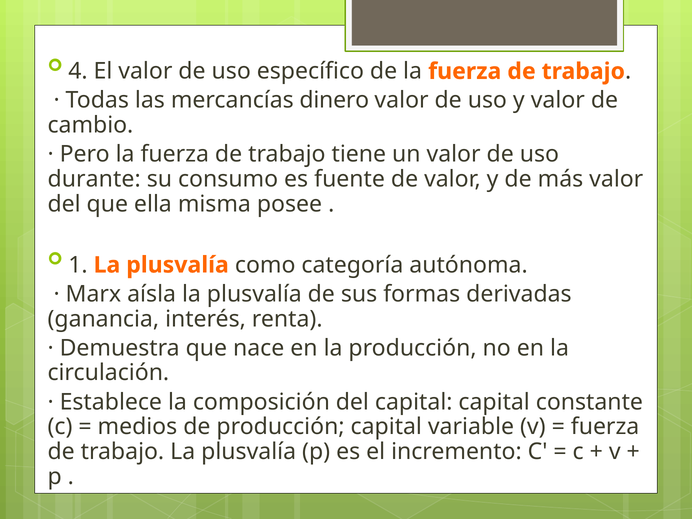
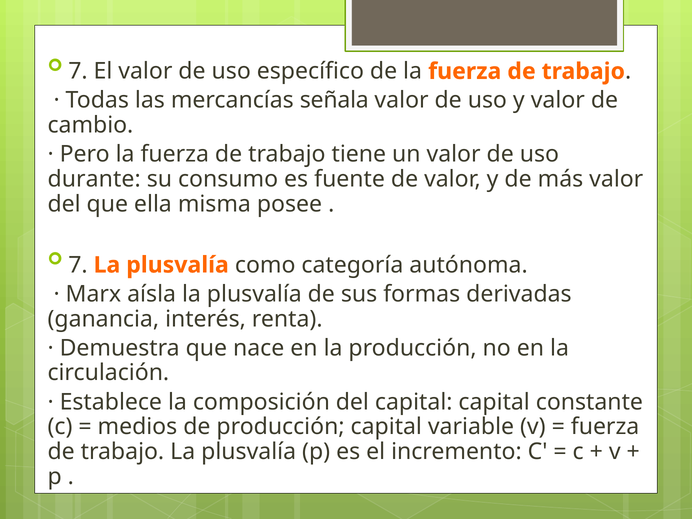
4 at (78, 71): 4 -> 7
dinero: dinero -> señala
1 at (78, 265): 1 -> 7
